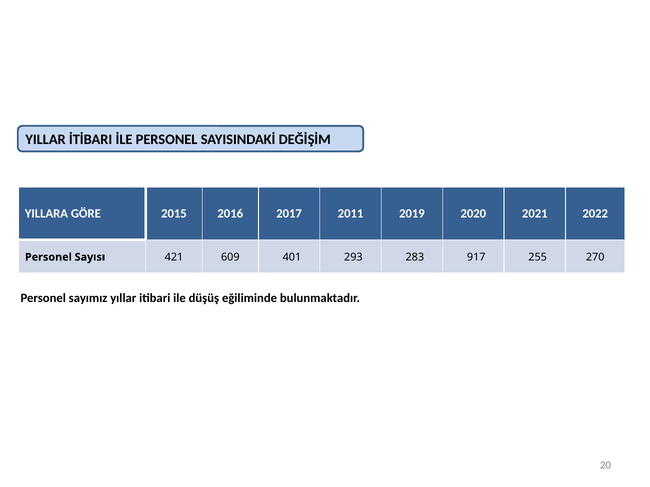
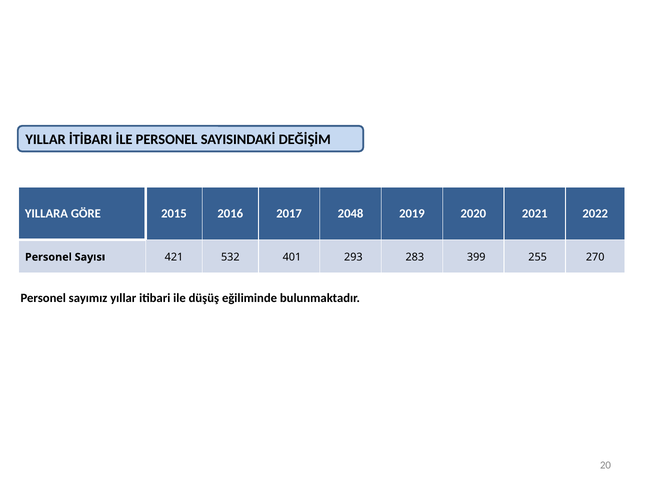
2011: 2011 -> 2048
609: 609 -> 532
917: 917 -> 399
